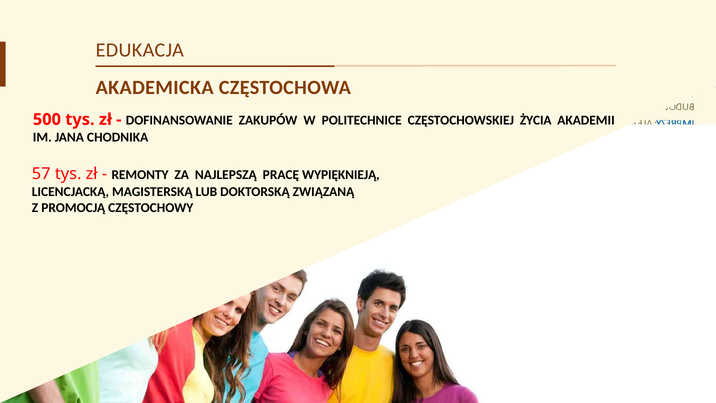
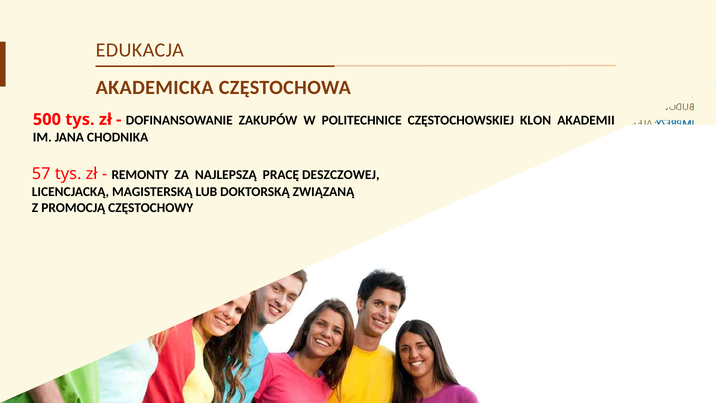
ŻYCIA: ŻYCIA -> KLON
WYPIĘKNIEJĄ: WYPIĘKNIEJĄ -> DESZCZOWEJ
